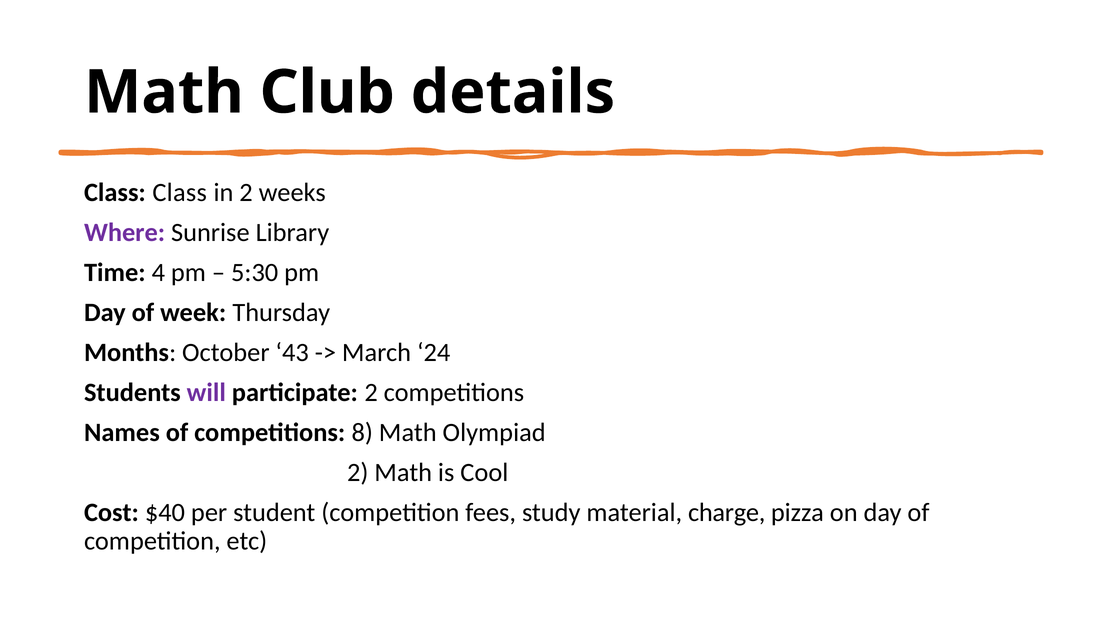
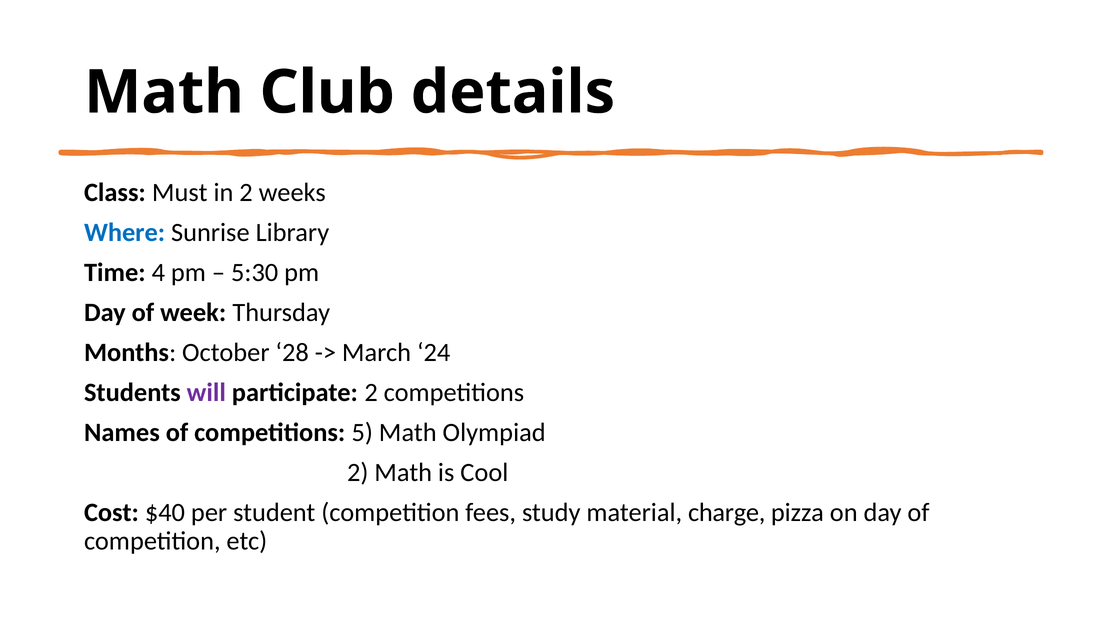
Class Class: Class -> Must
Where colour: purple -> blue
43: 43 -> 28
8: 8 -> 5
